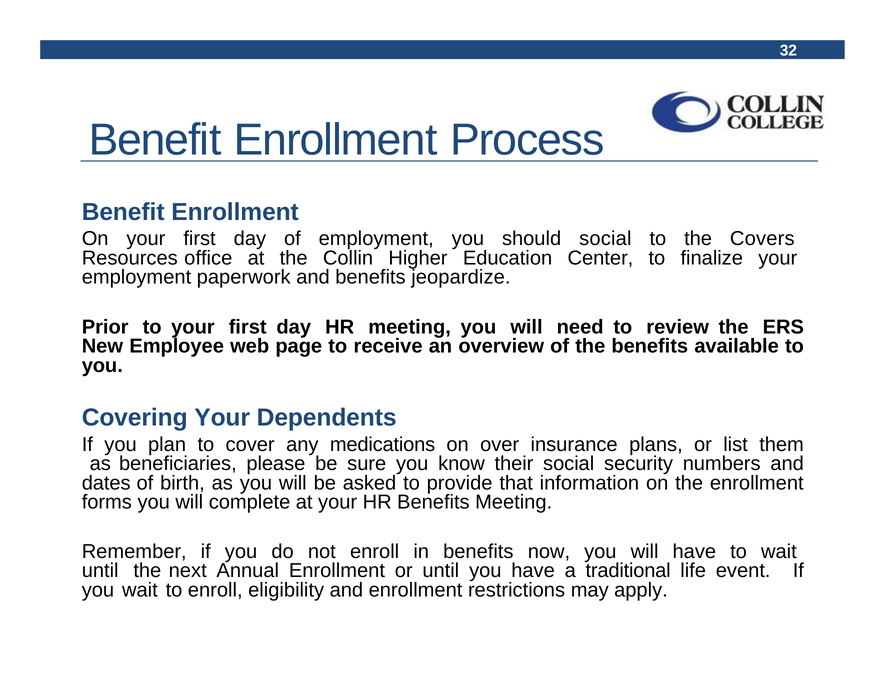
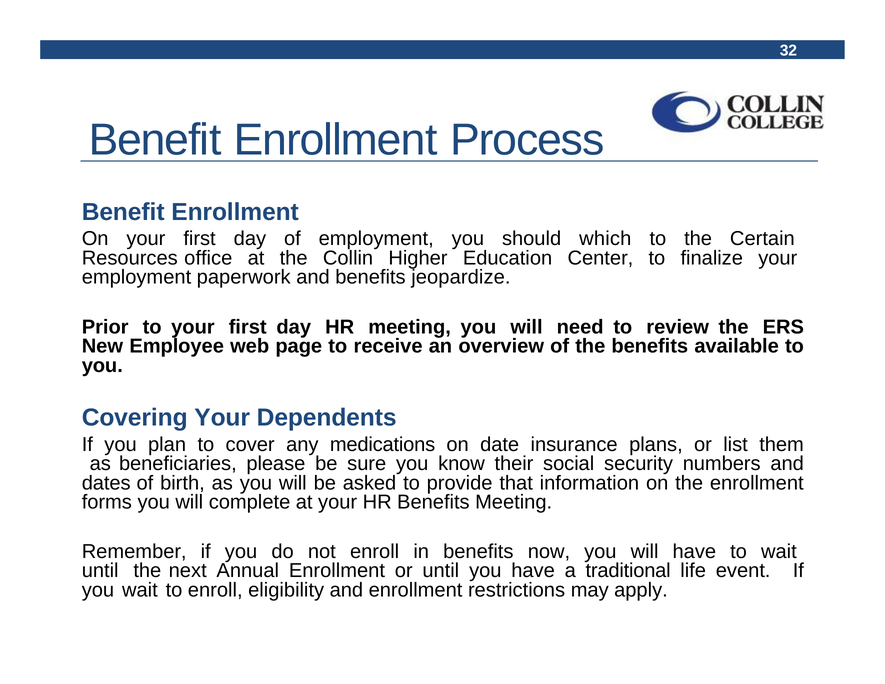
should social: social -> which
Covers: Covers -> Certain
over: over -> date
